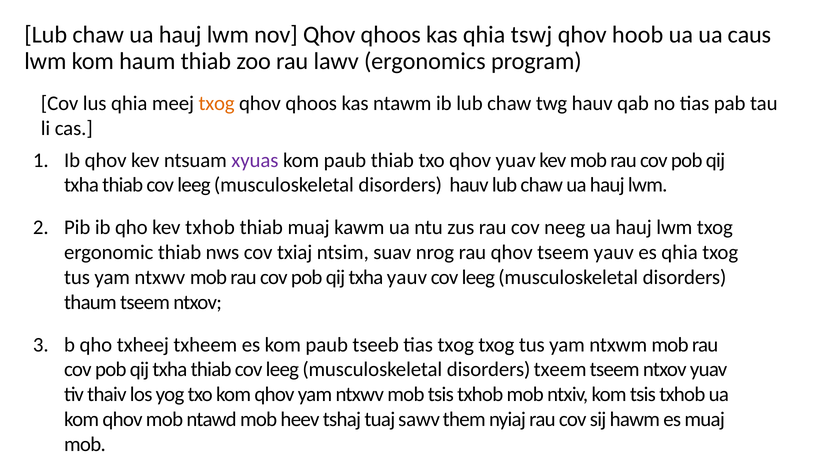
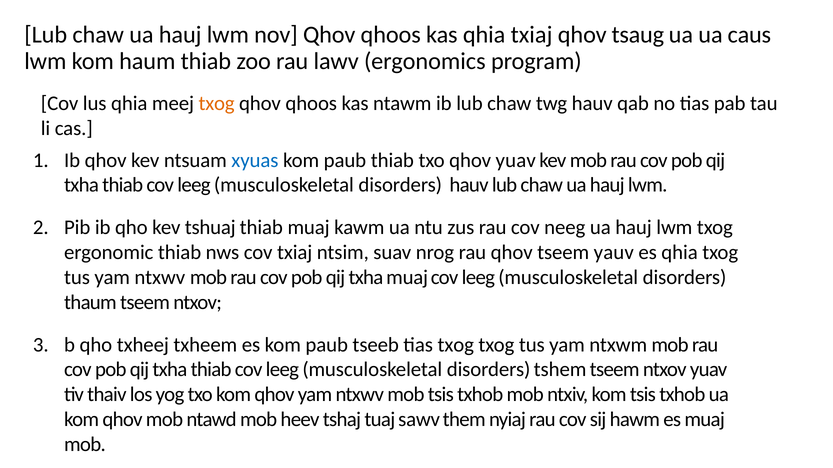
qhia tswj: tswj -> txiaj
hoob: hoob -> tsaug
xyuas colour: purple -> blue
kev txhob: txhob -> tshuaj
txha yauv: yauv -> muaj
txeem: txeem -> tshem
